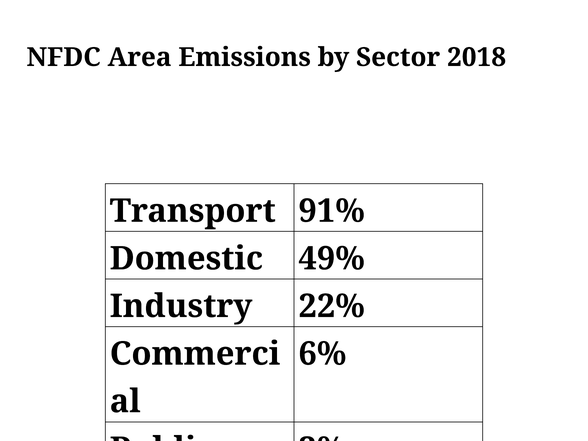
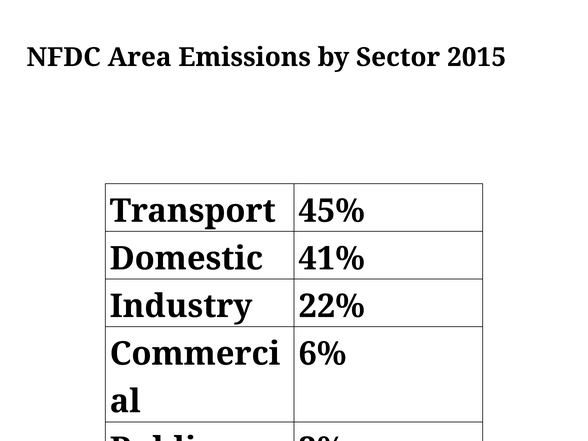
2018: 2018 -> 2015
91%: 91% -> 45%
49%: 49% -> 41%
